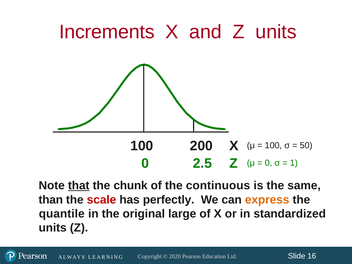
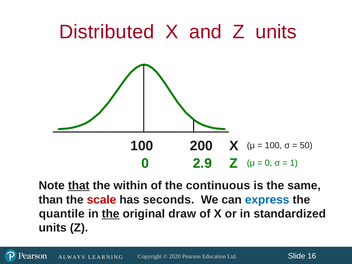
Increments: Increments -> Distributed
2.5: 2.5 -> 2.9
chunk: chunk -> within
perfectly: perfectly -> seconds
express colour: orange -> blue
the at (111, 214) underline: none -> present
large: large -> draw
